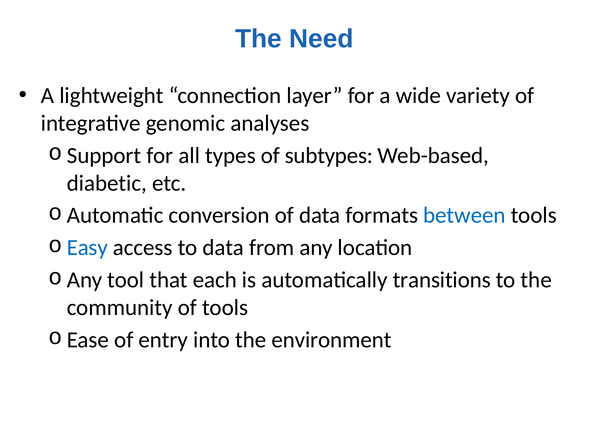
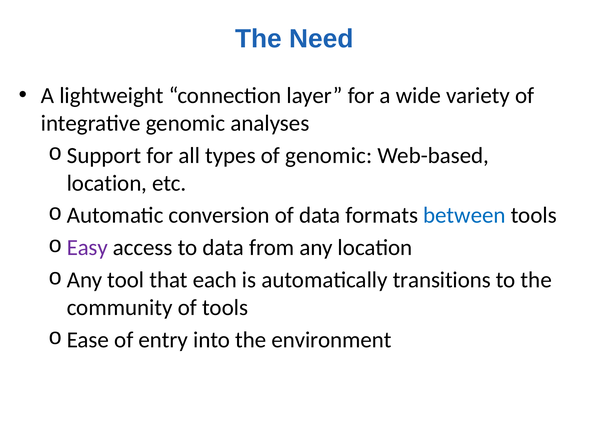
of subtypes: subtypes -> genomic
diabetic at (107, 183): diabetic -> location
Easy colour: blue -> purple
